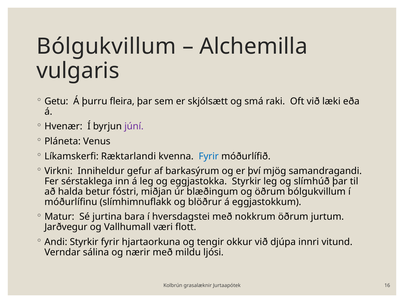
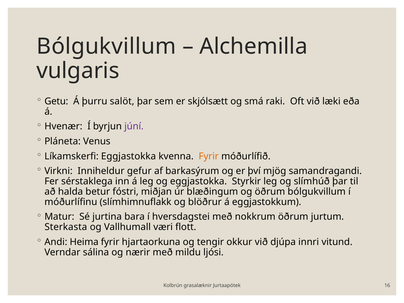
fleira: fleira -> salöt
Líkamskerfi Ræktarlandi: Ræktarlandi -> Eggjastokka
Fyrir at (209, 156) colour: blue -> orange
Jarðvegur: Jarðvegur -> Sterkasta
Andi Styrkir: Styrkir -> Heima
